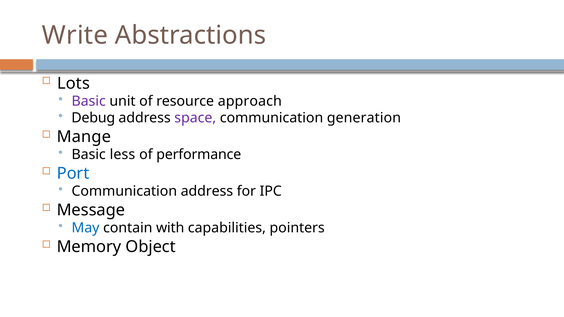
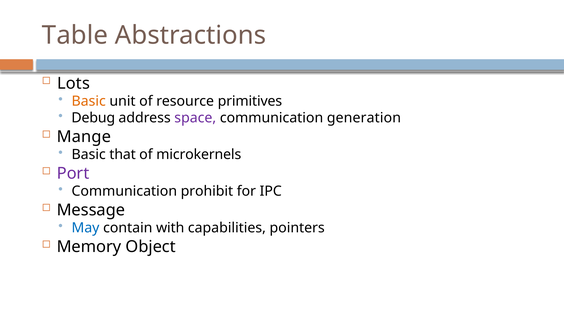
Write: Write -> Table
Basic at (89, 101) colour: purple -> orange
approach: approach -> primitives
less: less -> that
performance: performance -> microkernels
Port colour: blue -> purple
Communication address: address -> prohibit
